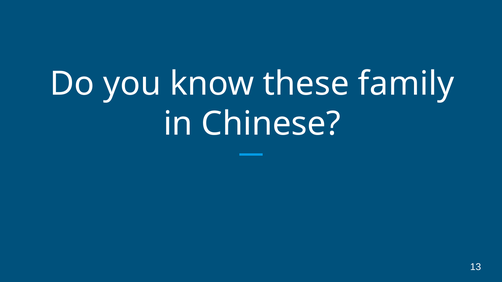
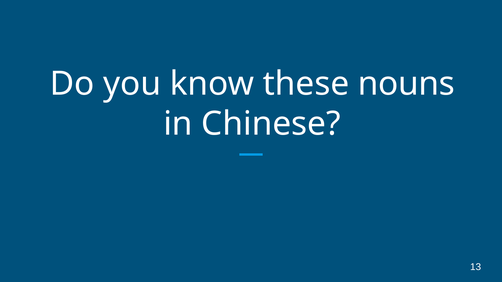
family: family -> nouns
